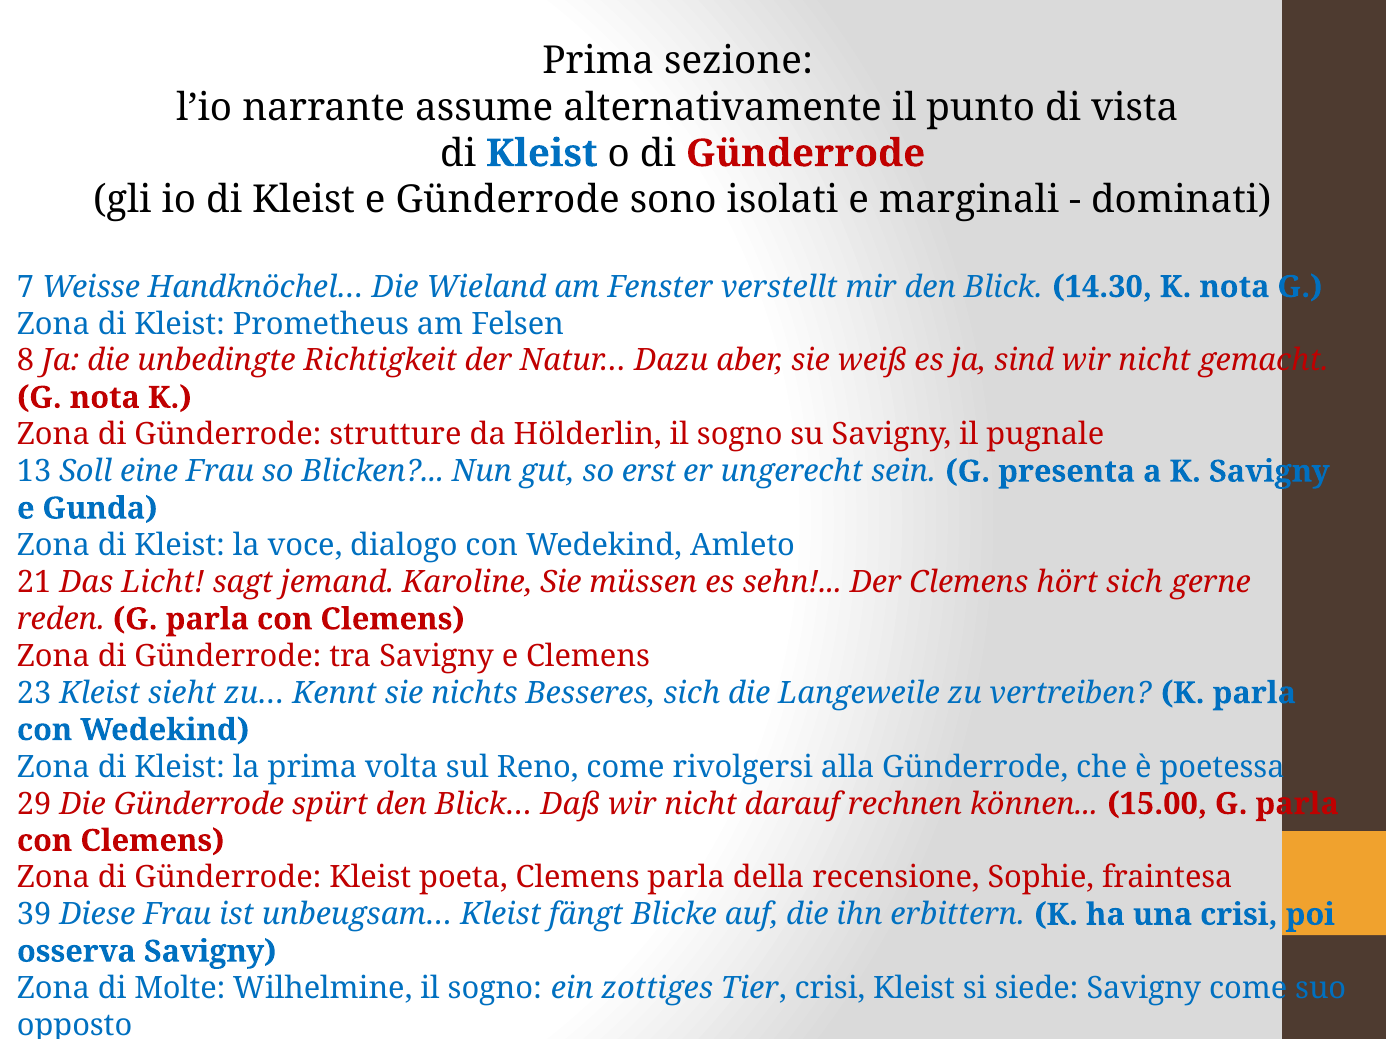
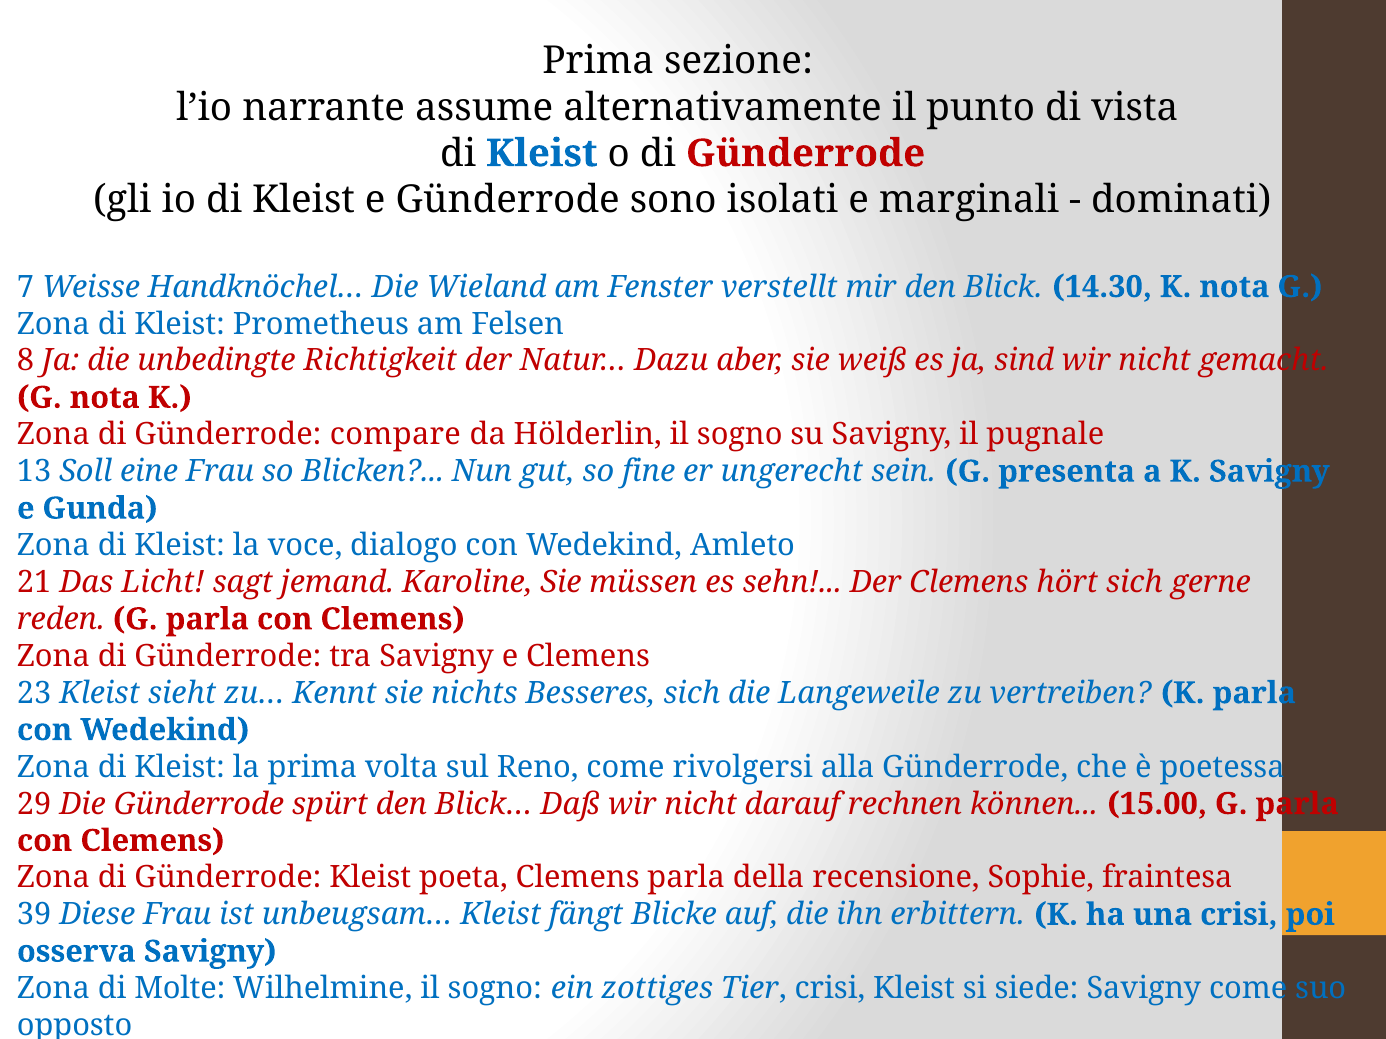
strutture: strutture -> compare
erst: erst -> fine
